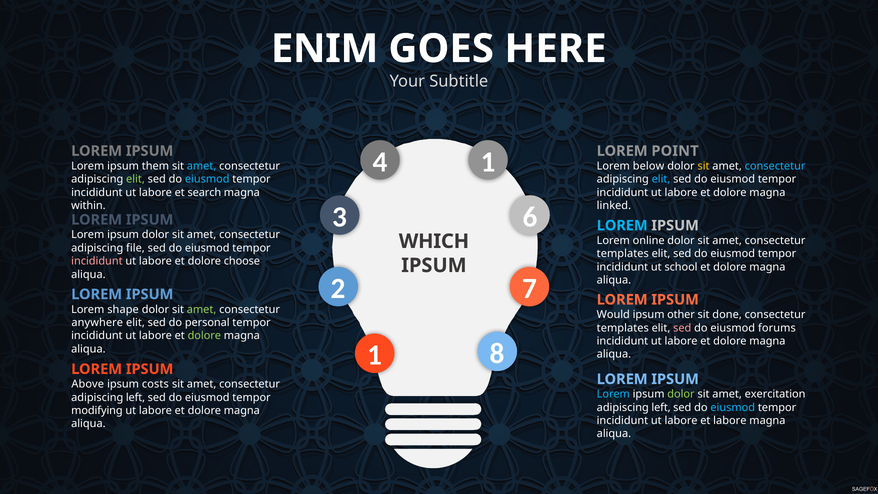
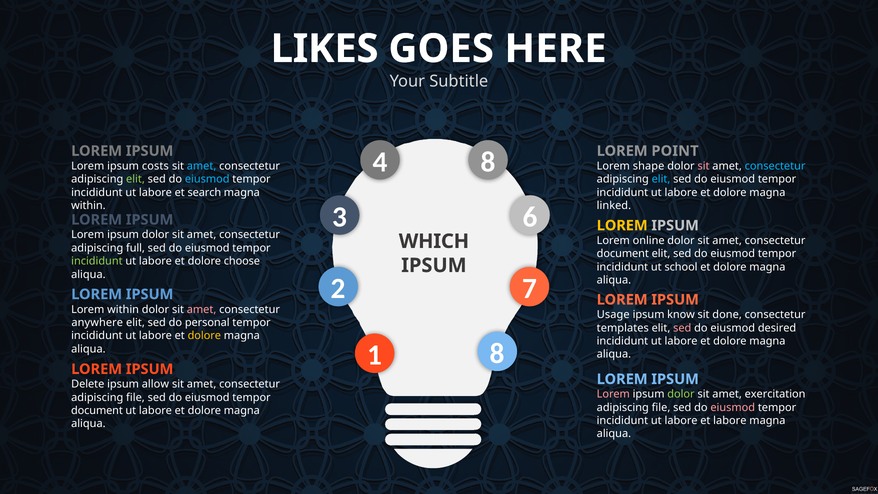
ENIM: ENIM -> LIKES
4 1: 1 -> 8
them: them -> costs
below: below -> shape
sit at (704, 166) colour: yellow -> pink
LOREM at (622, 225) colour: light blue -> yellow
file: file -> full
templates at (623, 254): templates -> document
incididunt at (97, 261) colour: pink -> light green
Lorem shape: shape -> within
amet at (202, 309) colour: light green -> pink
Would: Would -> Usage
other: other -> know
forums: forums -> desired
dolore at (204, 336) colour: light green -> yellow
Above: Above -> Delete
costs: costs -> allow
Lorem at (613, 394) colour: light blue -> pink
left at (136, 397): left -> file
left at (661, 407): left -> file
eiusmod at (733, 407) colour: light blue -> pink
modifying at (97, 410): modifying -> document
